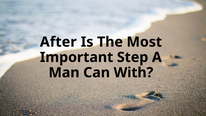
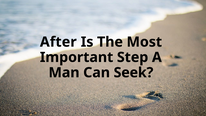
With: With -> Seek
